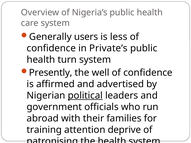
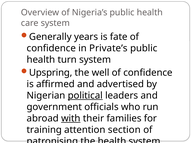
users: users -> years
less: less -> fate
Presently: Presently -> Upspring
with underline: none -> present
attention deprive: deprive -> section
